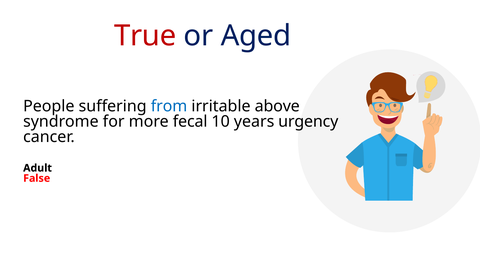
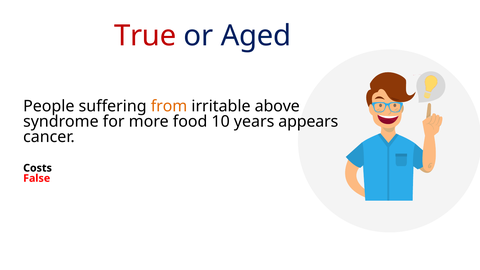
from colour: blue -> orange
fecal: fecal -> food
urgency: urgency -> appears
Adult: Adult -> Costs
